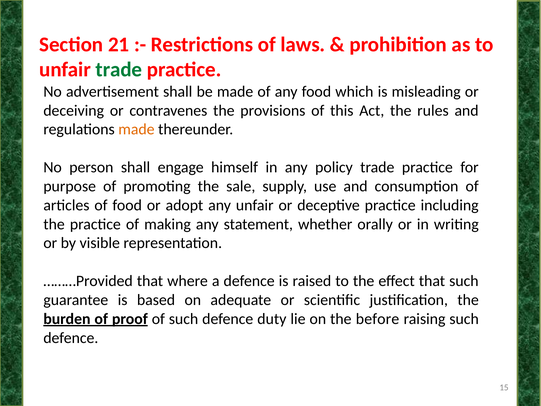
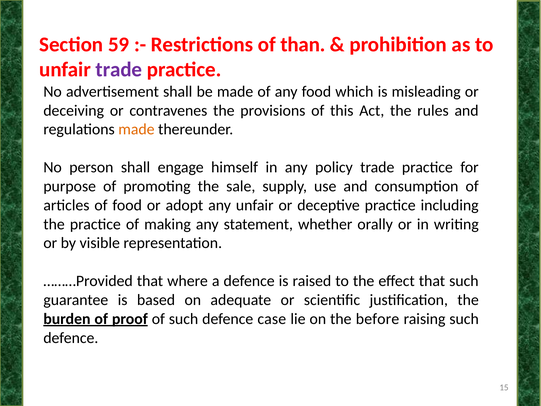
21: 21 -> 59
laws: laws -> than
trade at (119, 70) colour: green -> purple
duty: duty -> case
